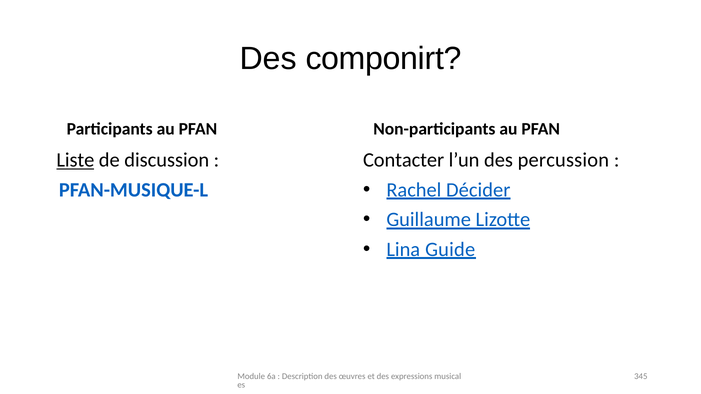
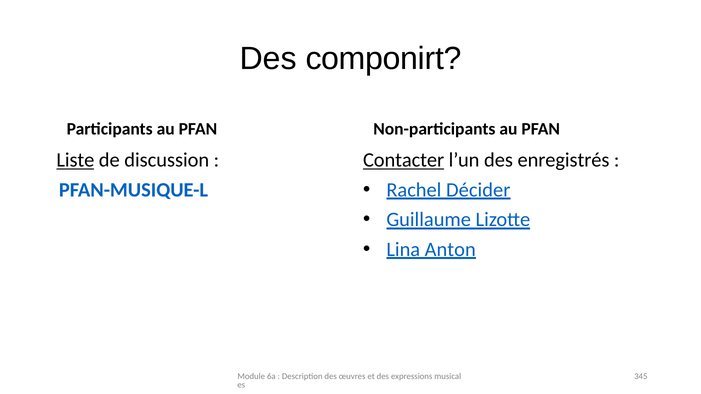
Contacter underline: none -> present
percussion: percussion -> enregistrés
Guide: Guide -> Anton
